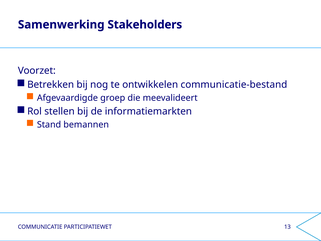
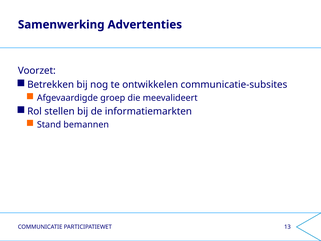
Stakeholders: Stakeholders -> Advertenties
communicatie-bestand: communicatie-bestand -> communicatie-subsites
